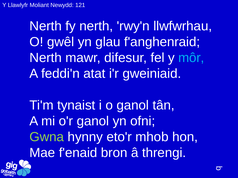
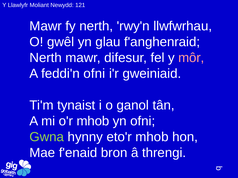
Nerth at (46, 26): Nerth -> Mawr
môr colour: light blue -> pink
feddi'n atat: atat -> ofni
o'r ganol: ganol -> mhob
